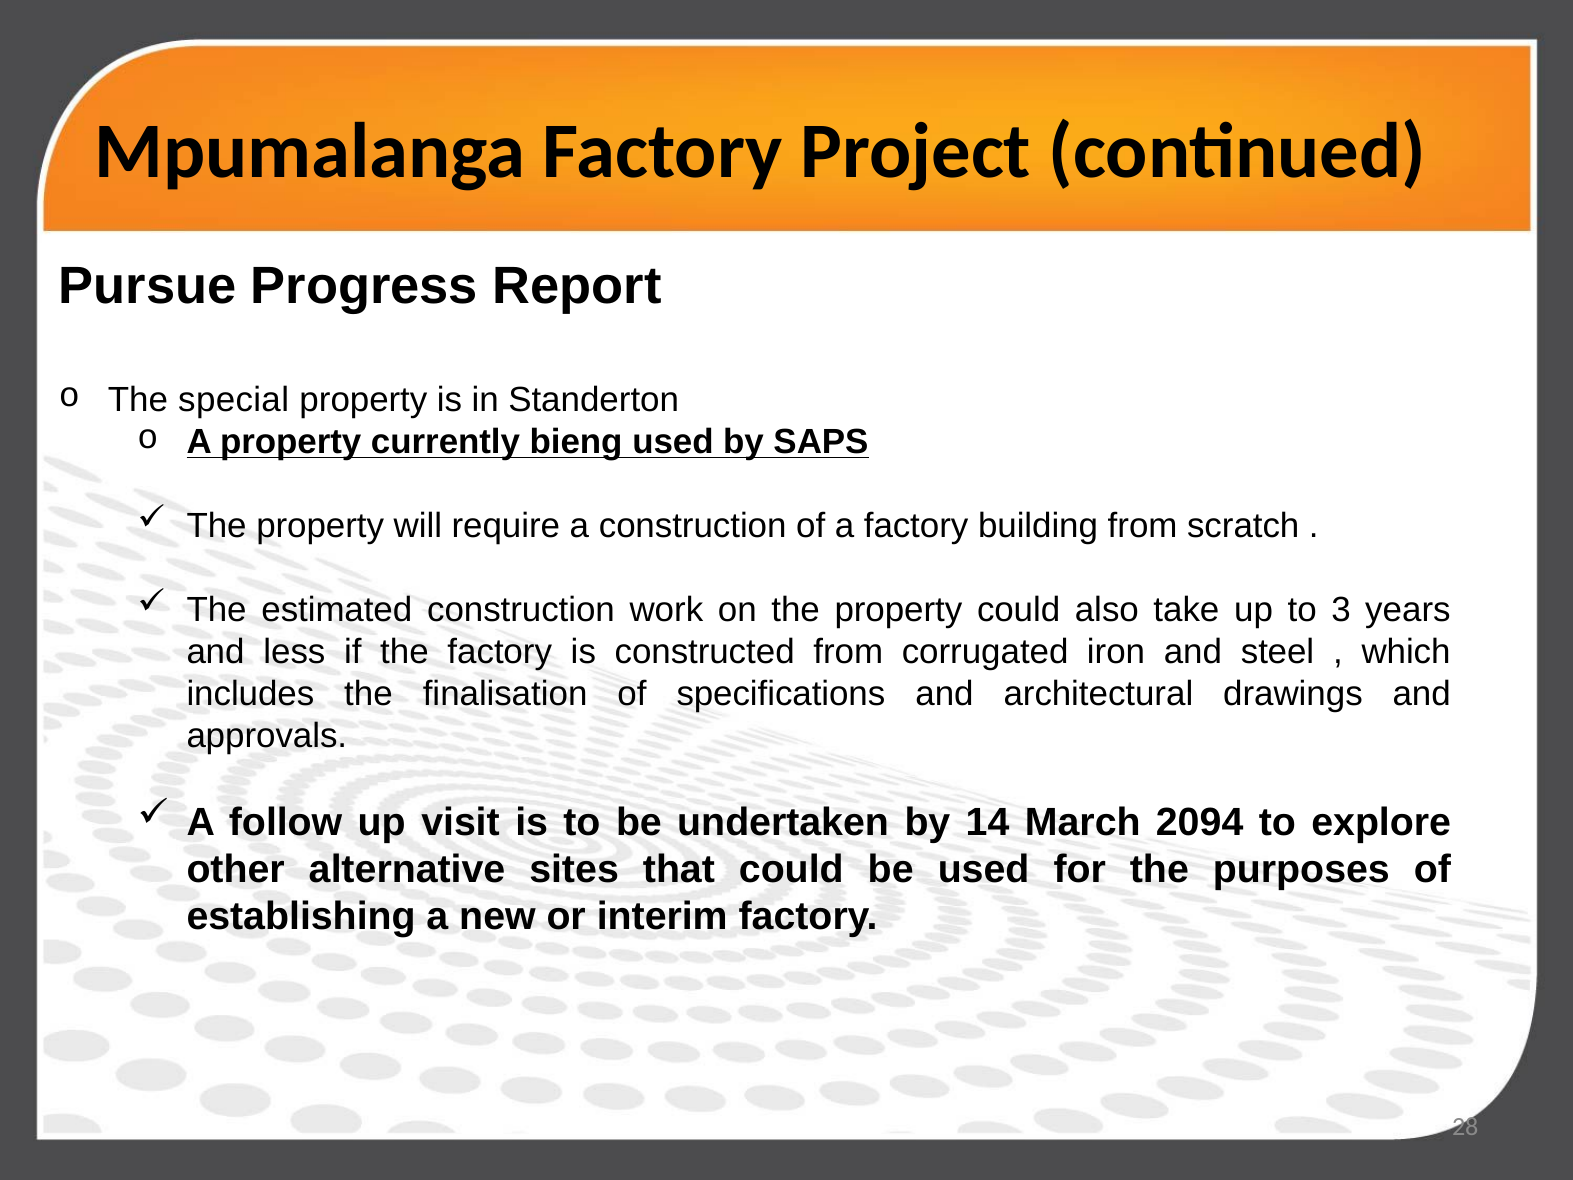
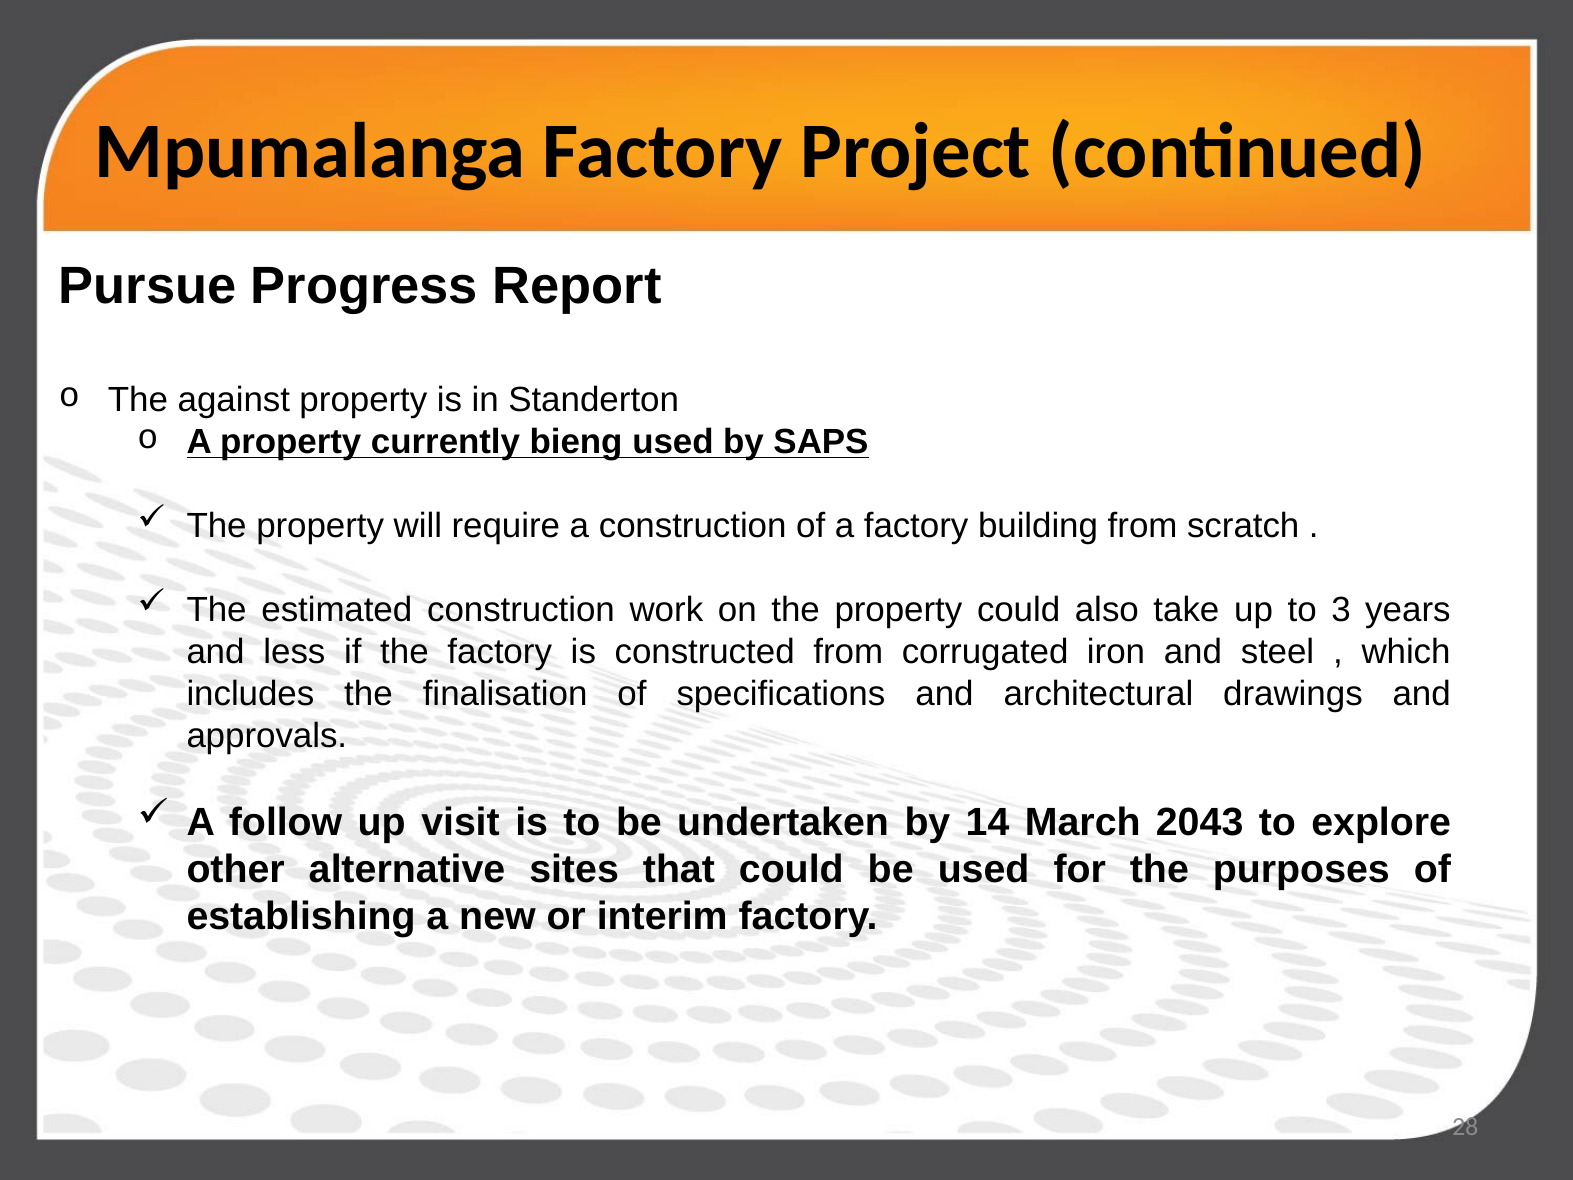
special: special -> against
2094: 2094 -> 2043
